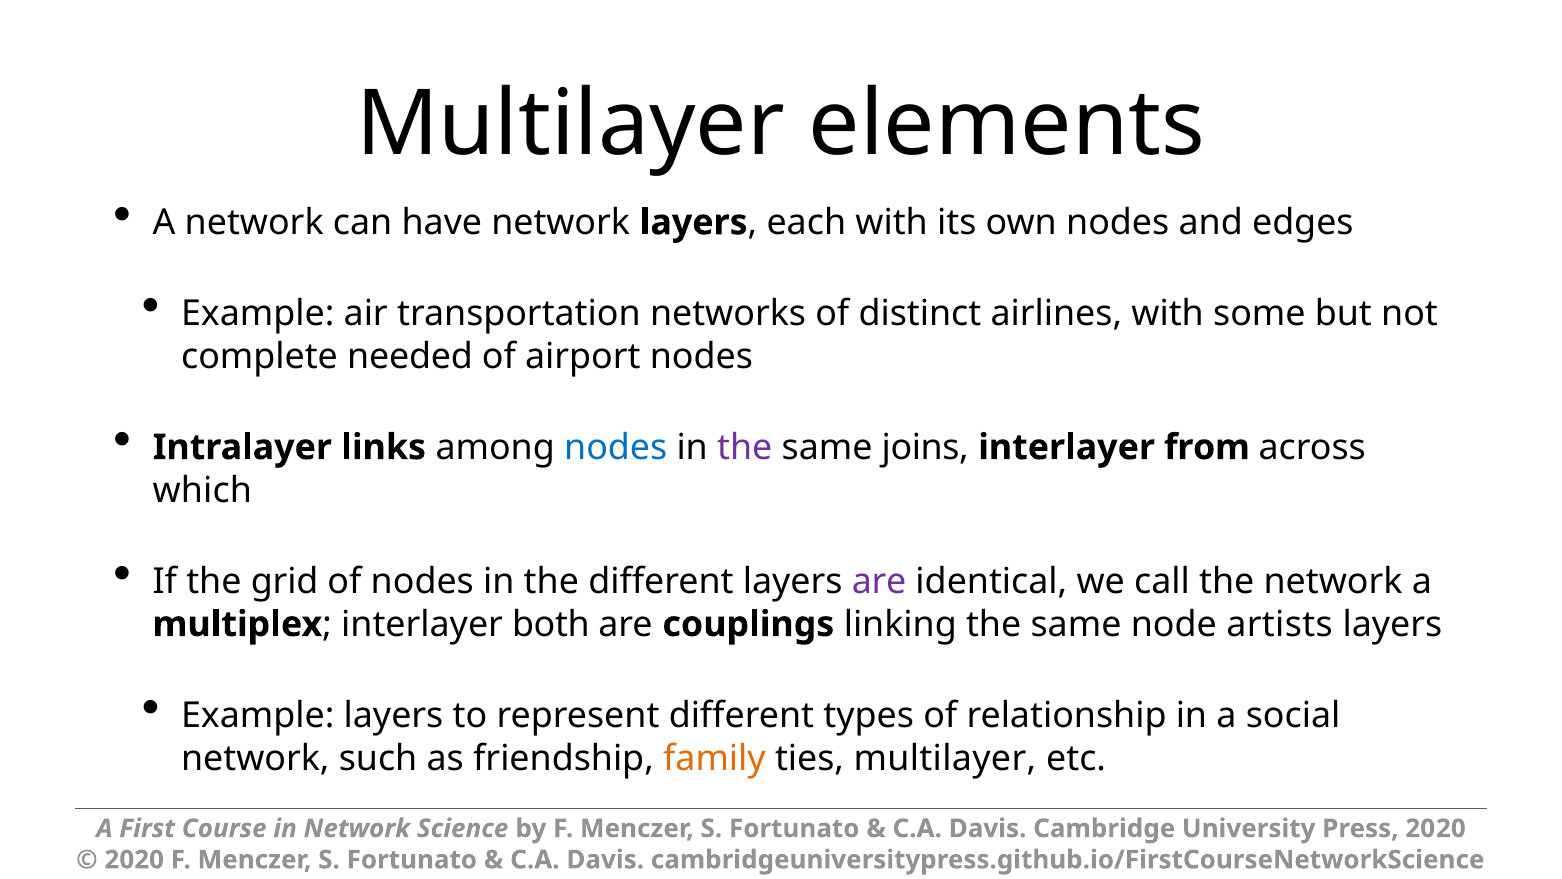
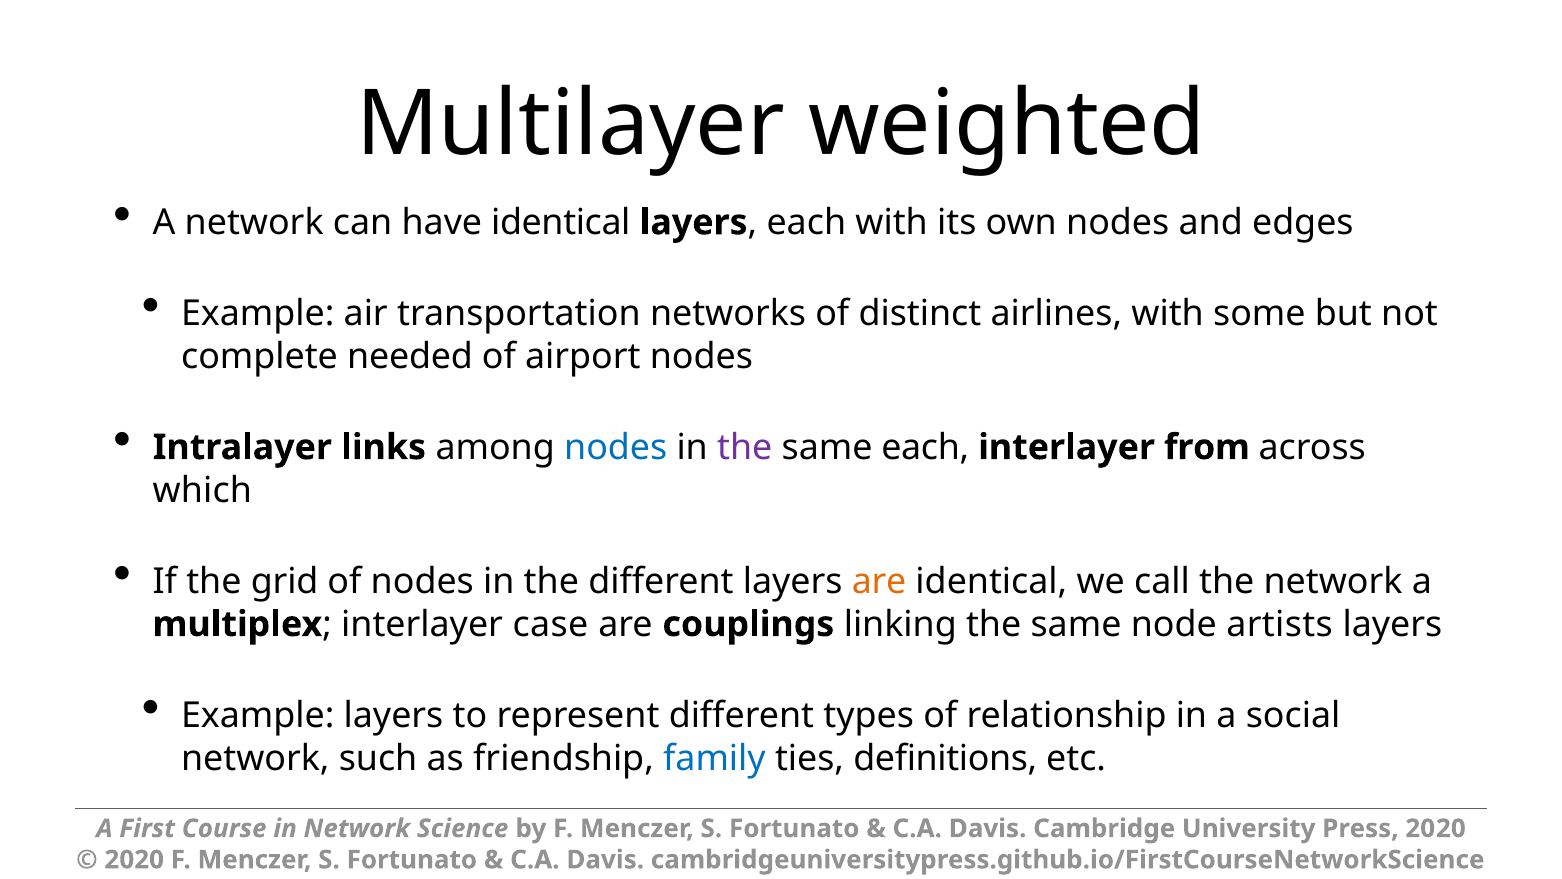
elements: elements -> weighted
have network: network -> identical
same joins: joins -> each
are at (879, 581) colour: purple -> orange
both: both -> case
family colour: orange -> blue
ties multilayer: multilayer -> definitions
